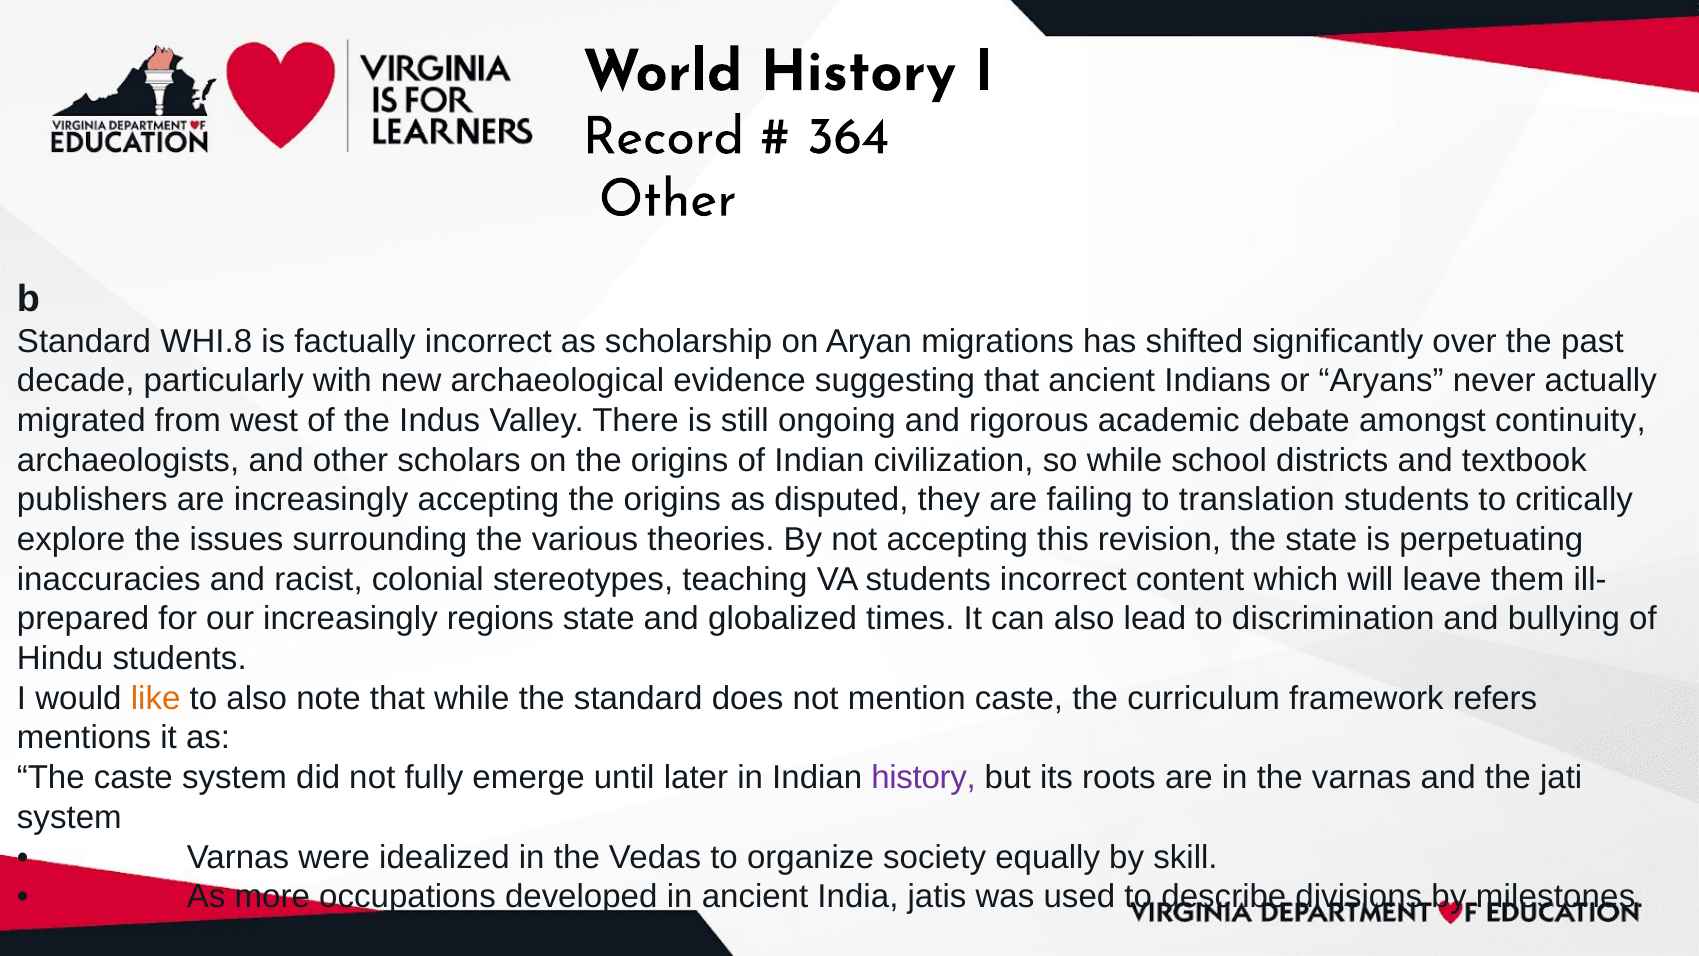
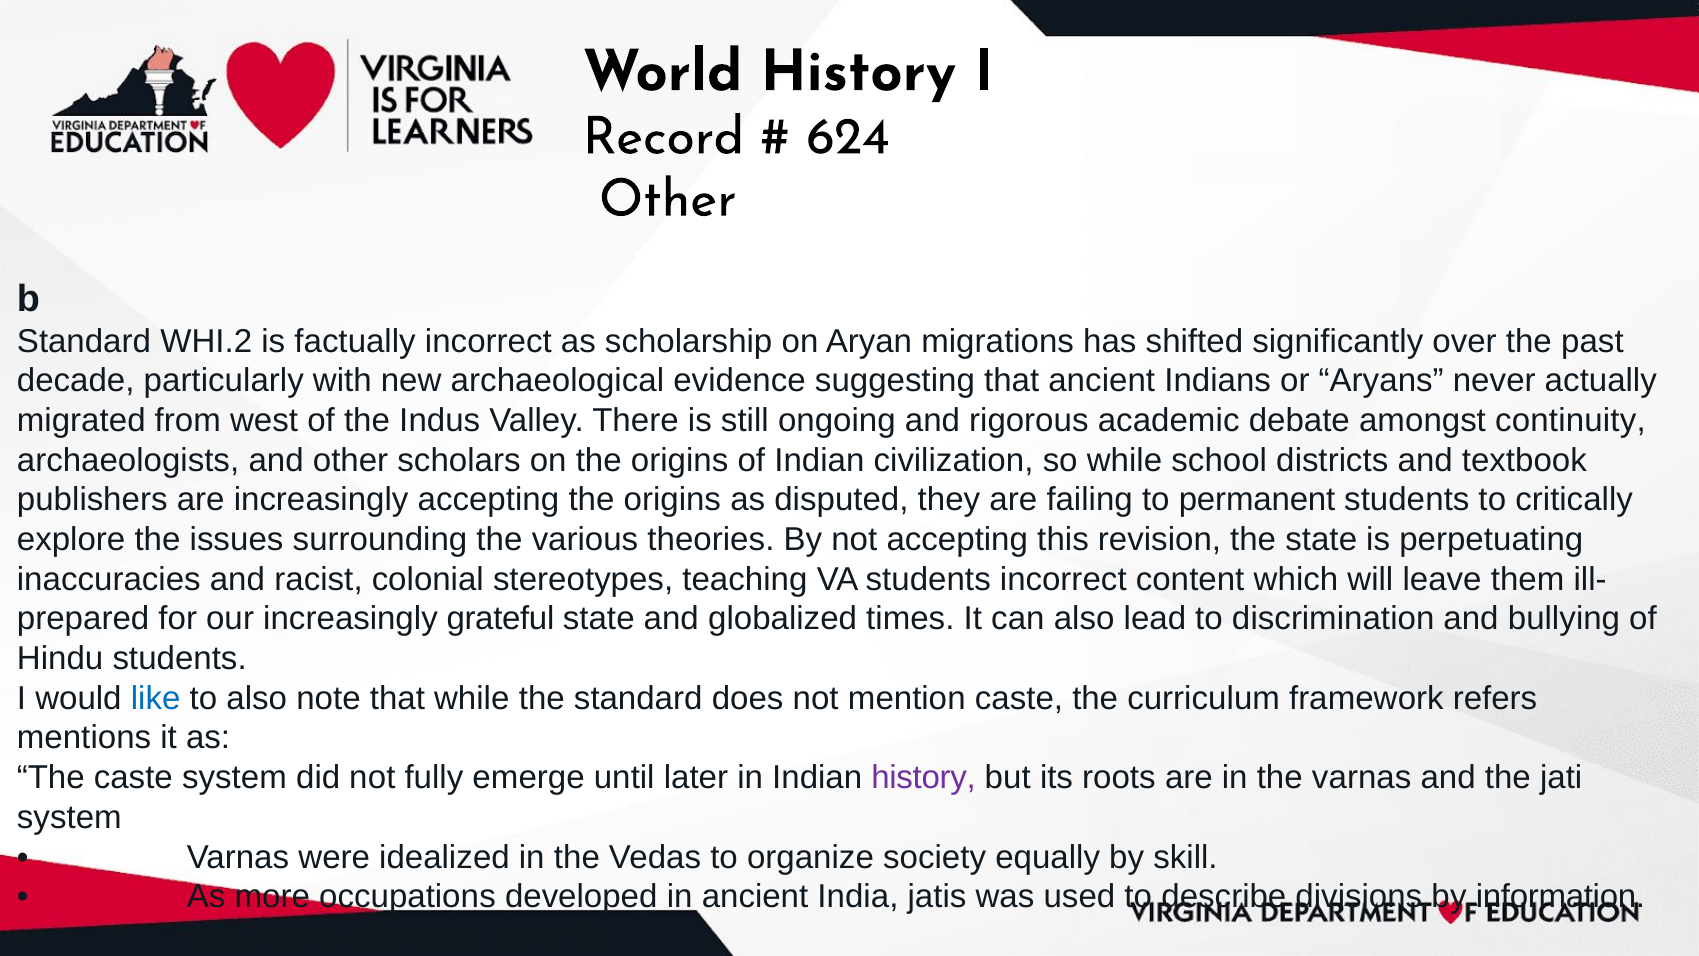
364: 364 -> 624
WHI.8: WHI.8 -> WHI.2
translation: translation -> permanent
regions: regions -> grateful
like colour: orange -> blue
milestones: milestones -> information
